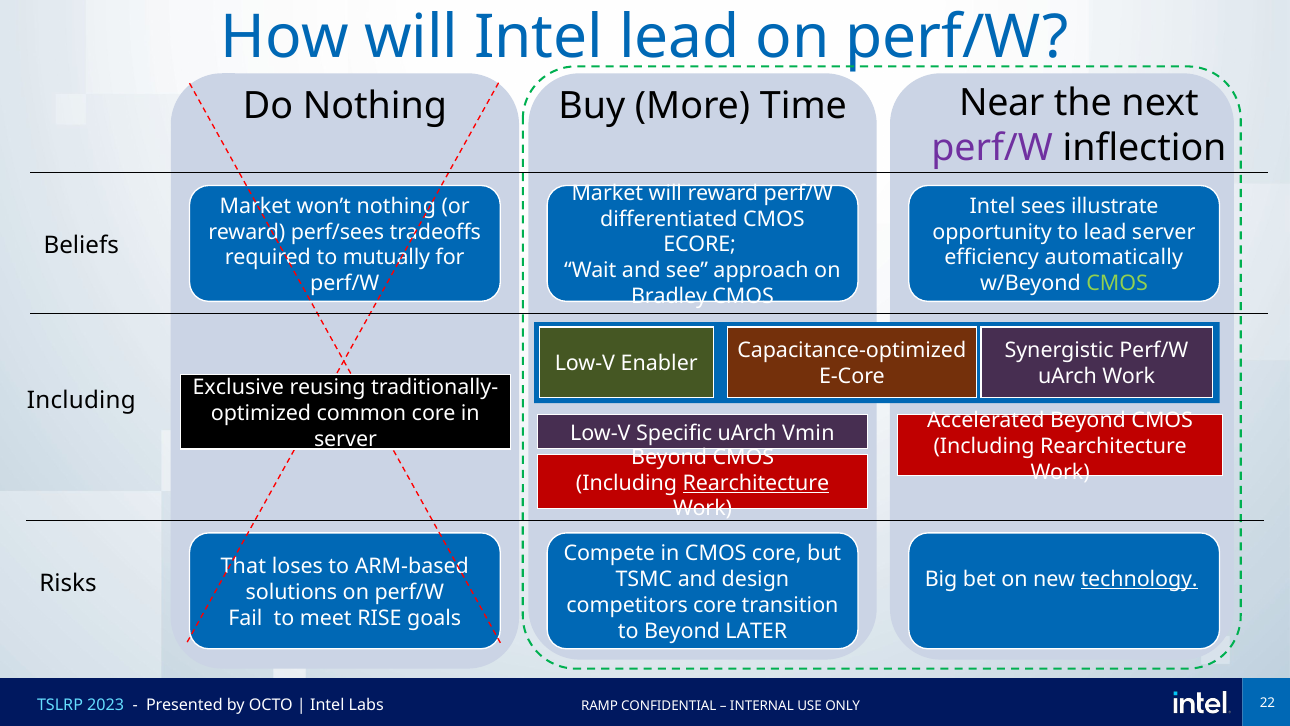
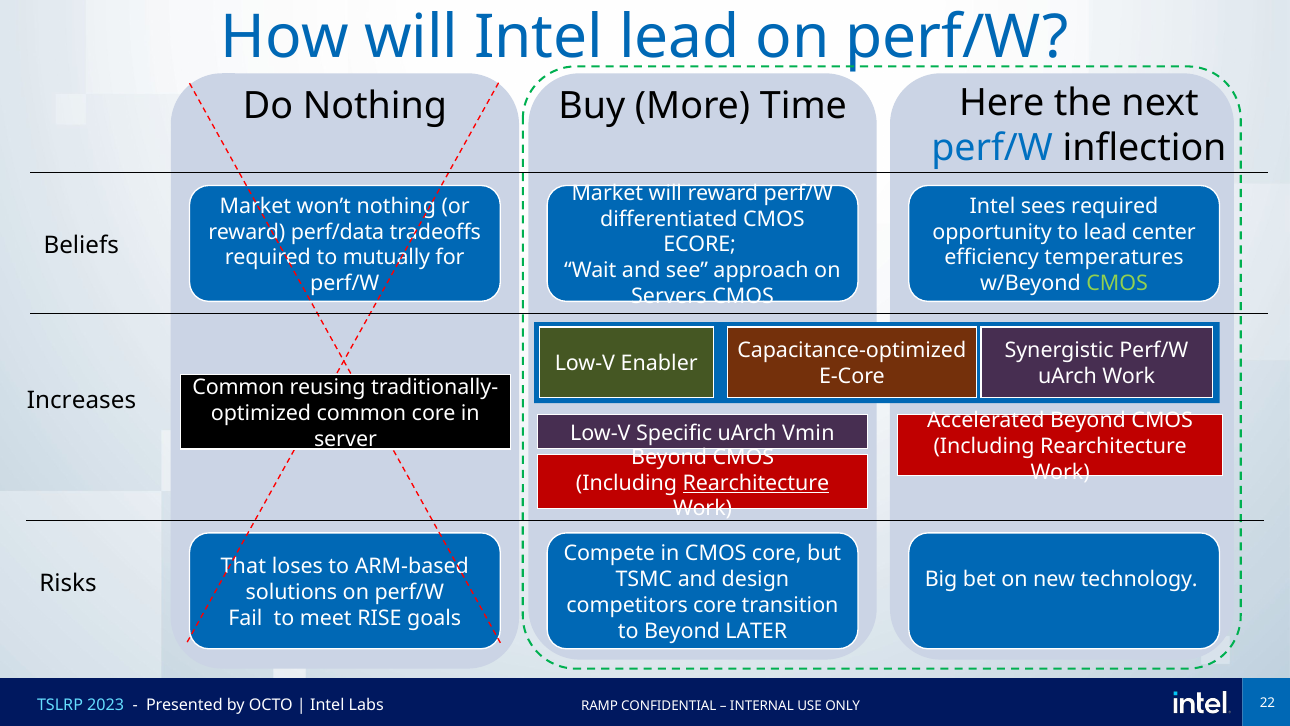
Near: Near -> Here
perf/W at (992, 148) colour: purple -> blue
sees illustrate: illustrate -> required
perf/sees: perf/sees -> perf/data
lead server: server -> center
automatically: automatically -> temperatures
Bradley: Bradley -> Servers
Exclusive at (238, 387): Exclusive -> Common
Including at (81, 400): Including -> Increases
technology underline: present -> none
